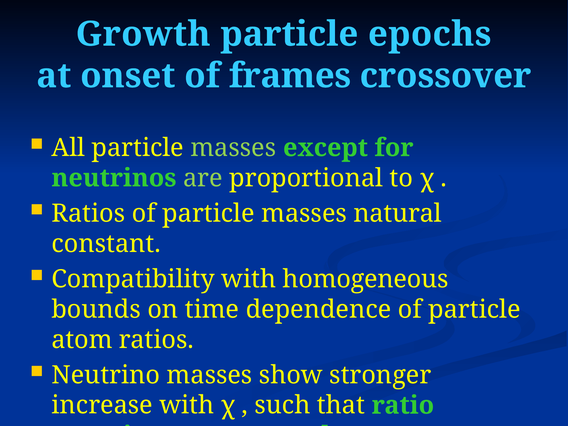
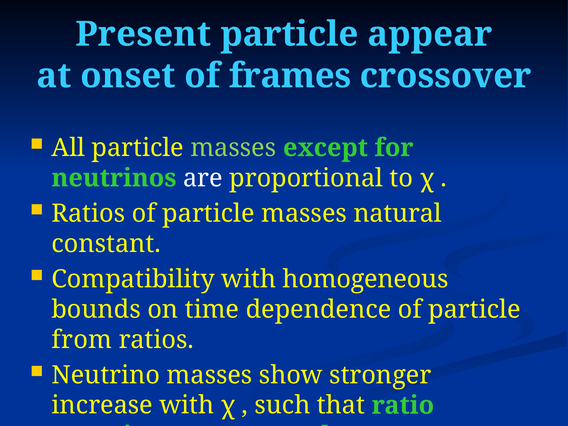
Growth: Growth -> Present
epochs: epochs -> appear
are colour: light green -> white
atom: atom -> from
